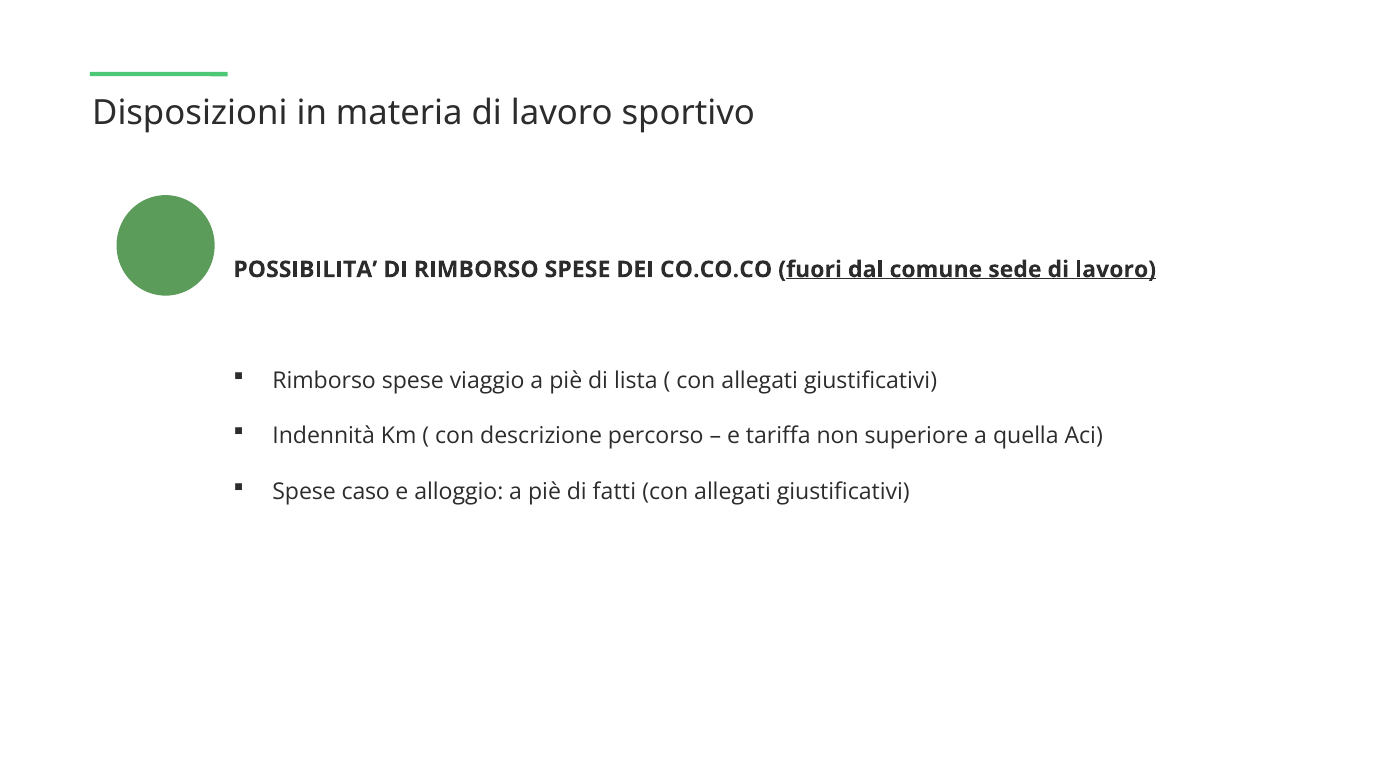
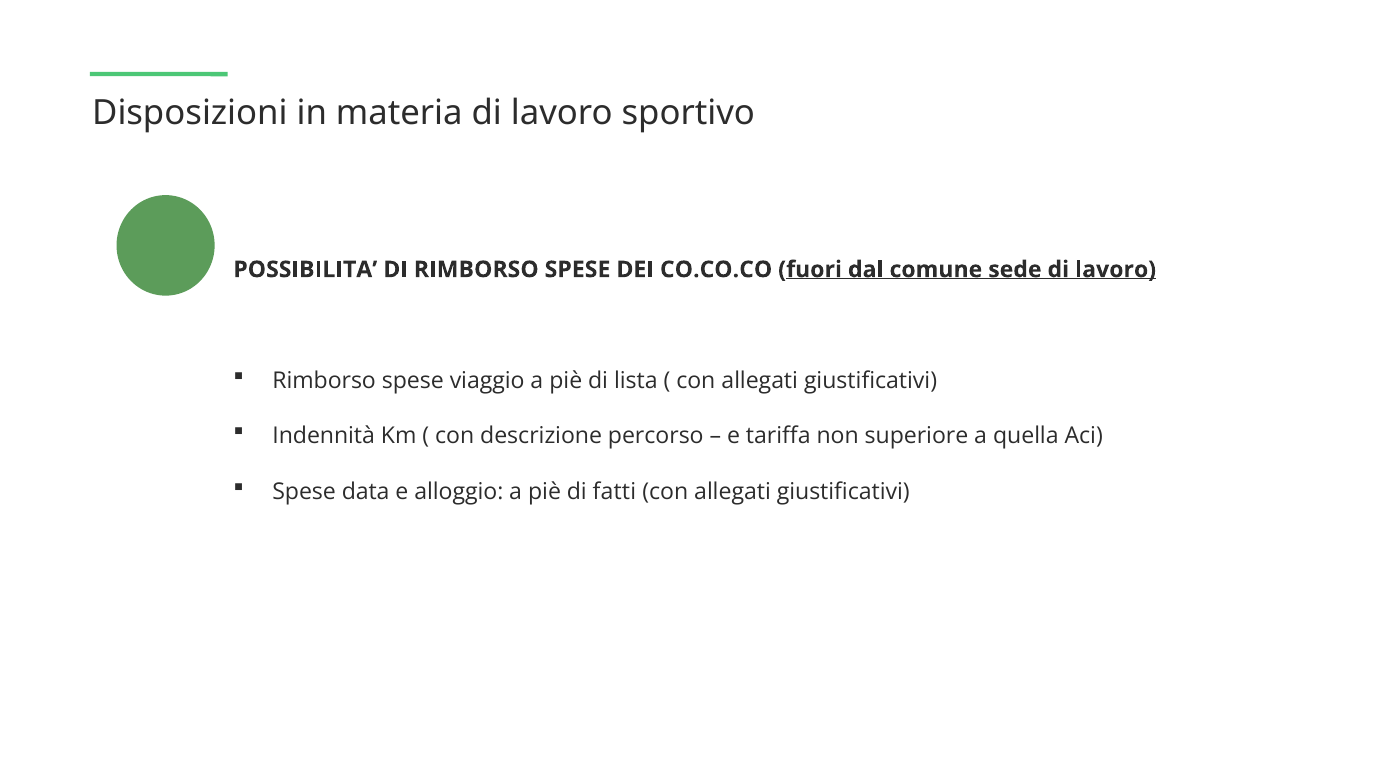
caso: caso -> data
